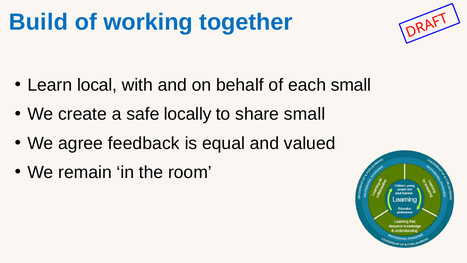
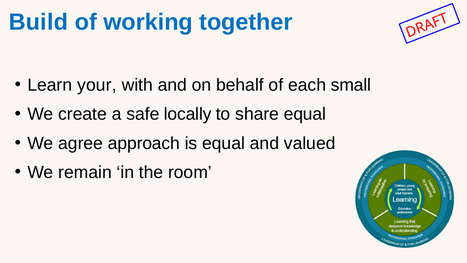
local: local -> your
share small: small -> equal
feedback: feedback -> approach
